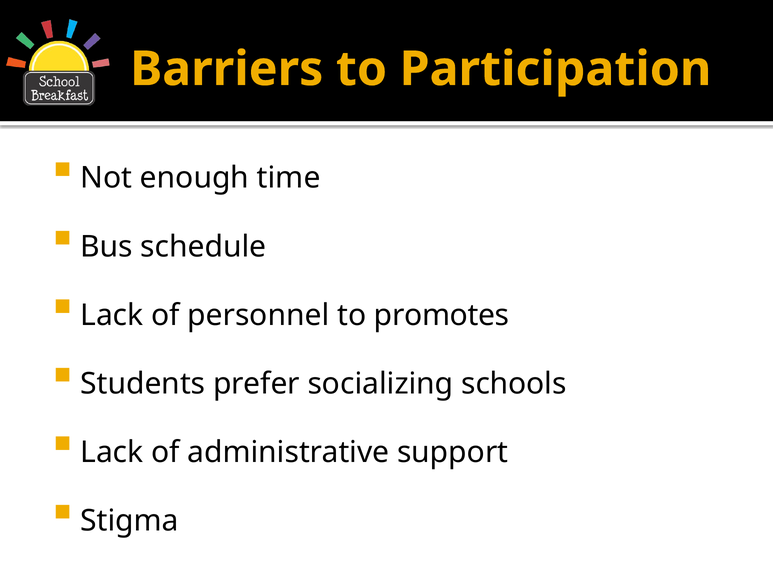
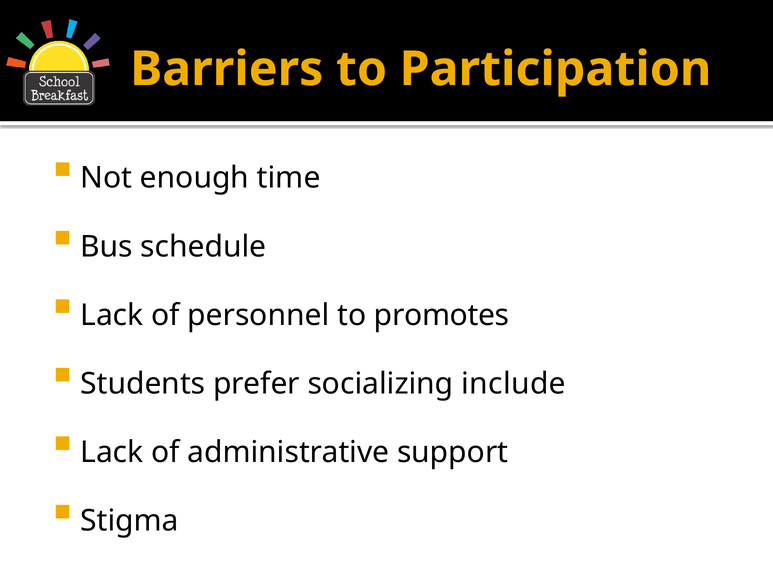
schools: schools -> include
